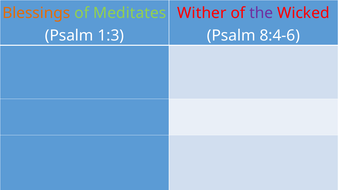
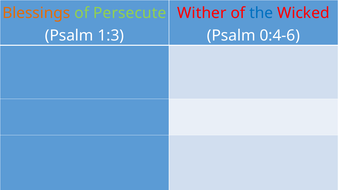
Meditates: Meditates -> Persecute
the colour: purple -> blue
8:4-6: 8:4-6 -> 0:4-6
